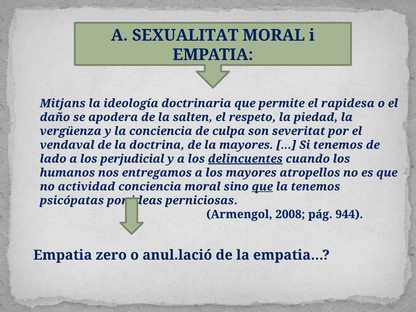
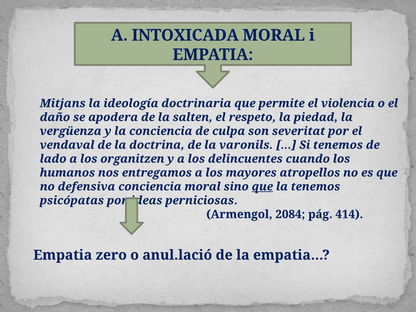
SEXUALITAT: SEXUALITAT -> INTOXICADA
rapidesa: rapidesa -> violencia
la mayores: mayores -> varonils
perjudicial: perjudicial -> organitzen
delincuentes underline: present -> none
actividad: actividad -> defensiva
2008: 2008 -> 2084
944: 944 -> 414
